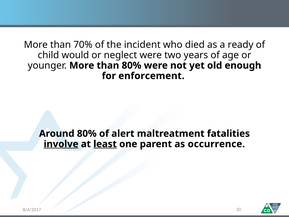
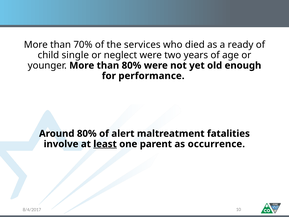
incident: incident -> services
would: would -> single
enforcement: enforcement -> performance
involve underline: present -> none
